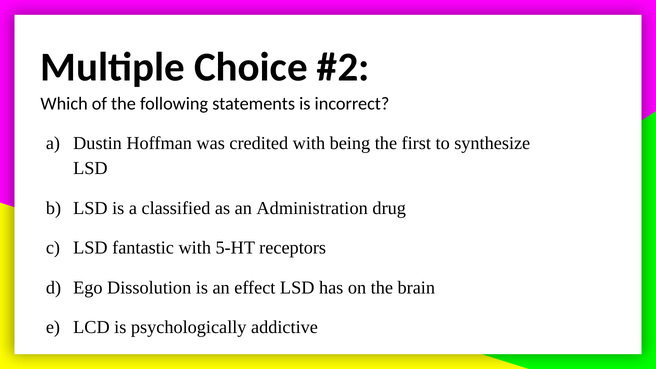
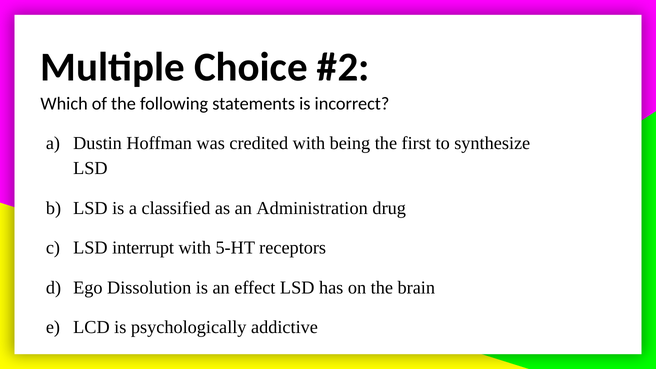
fantastic: fantastic -> interrupt
